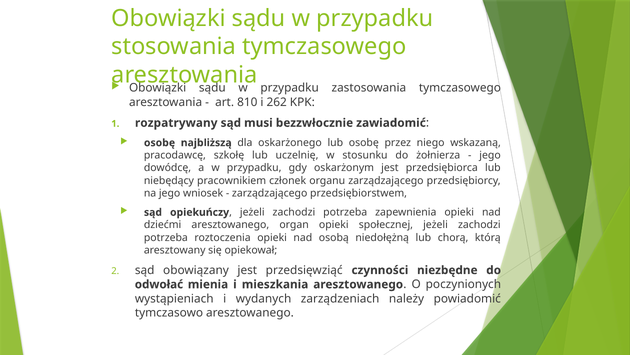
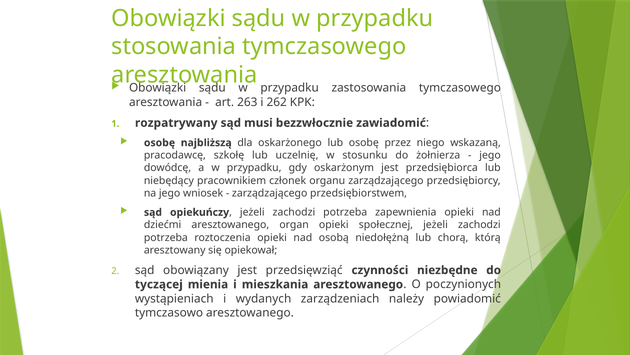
810: 810 -> 263
odwołać: odwołać -> tyczącej
